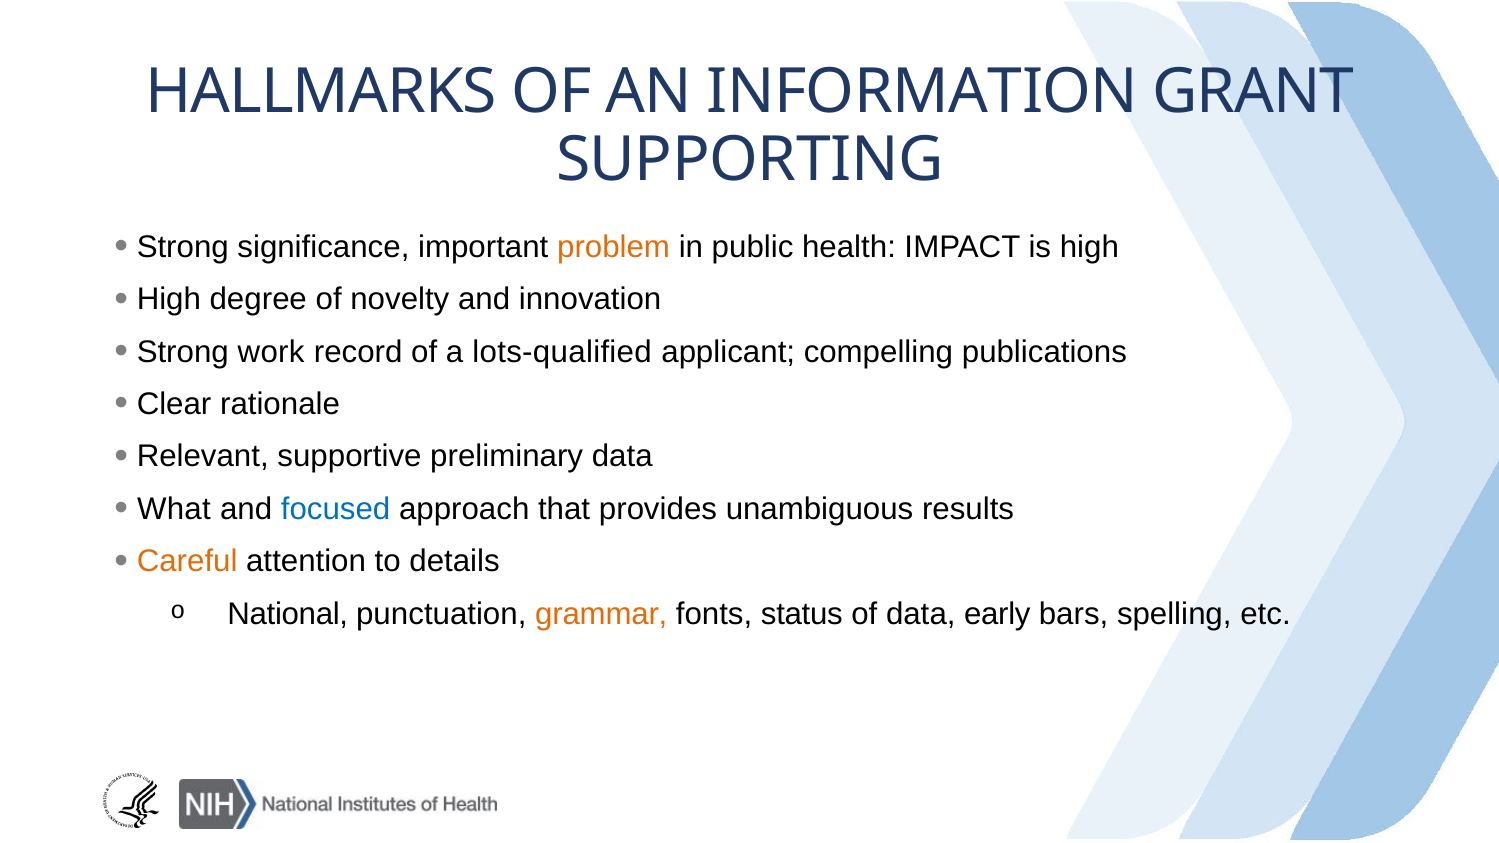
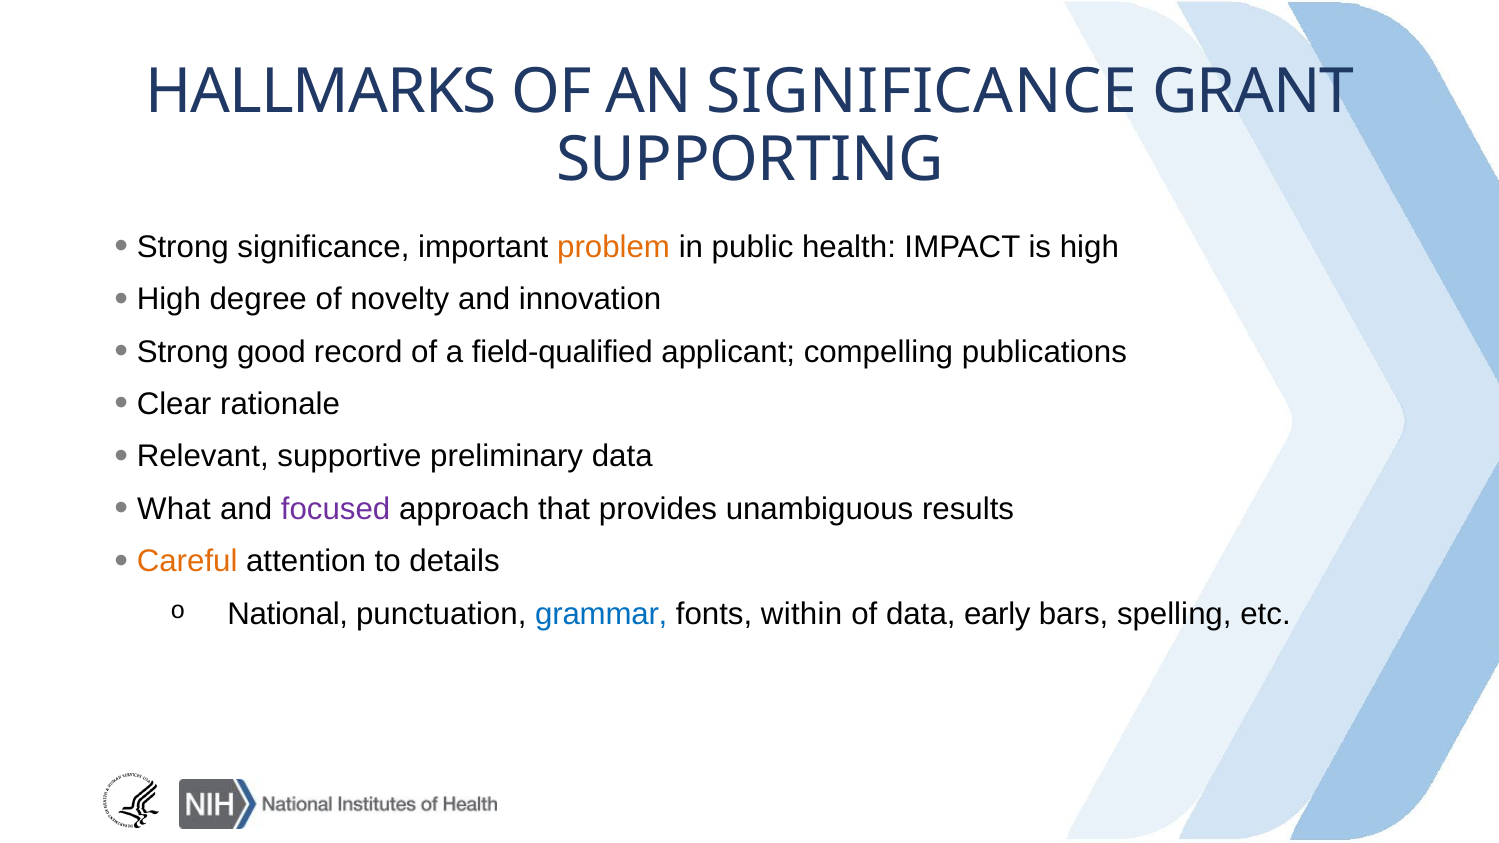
AN INFORMATION: INFORMATION -> SIGNIFICANCE
work: work -> good
lots-qualified: lots-qualified -> field-qualified
focused colour: blue -> purple
grammar colour: orange -> blue
status: status -> within
